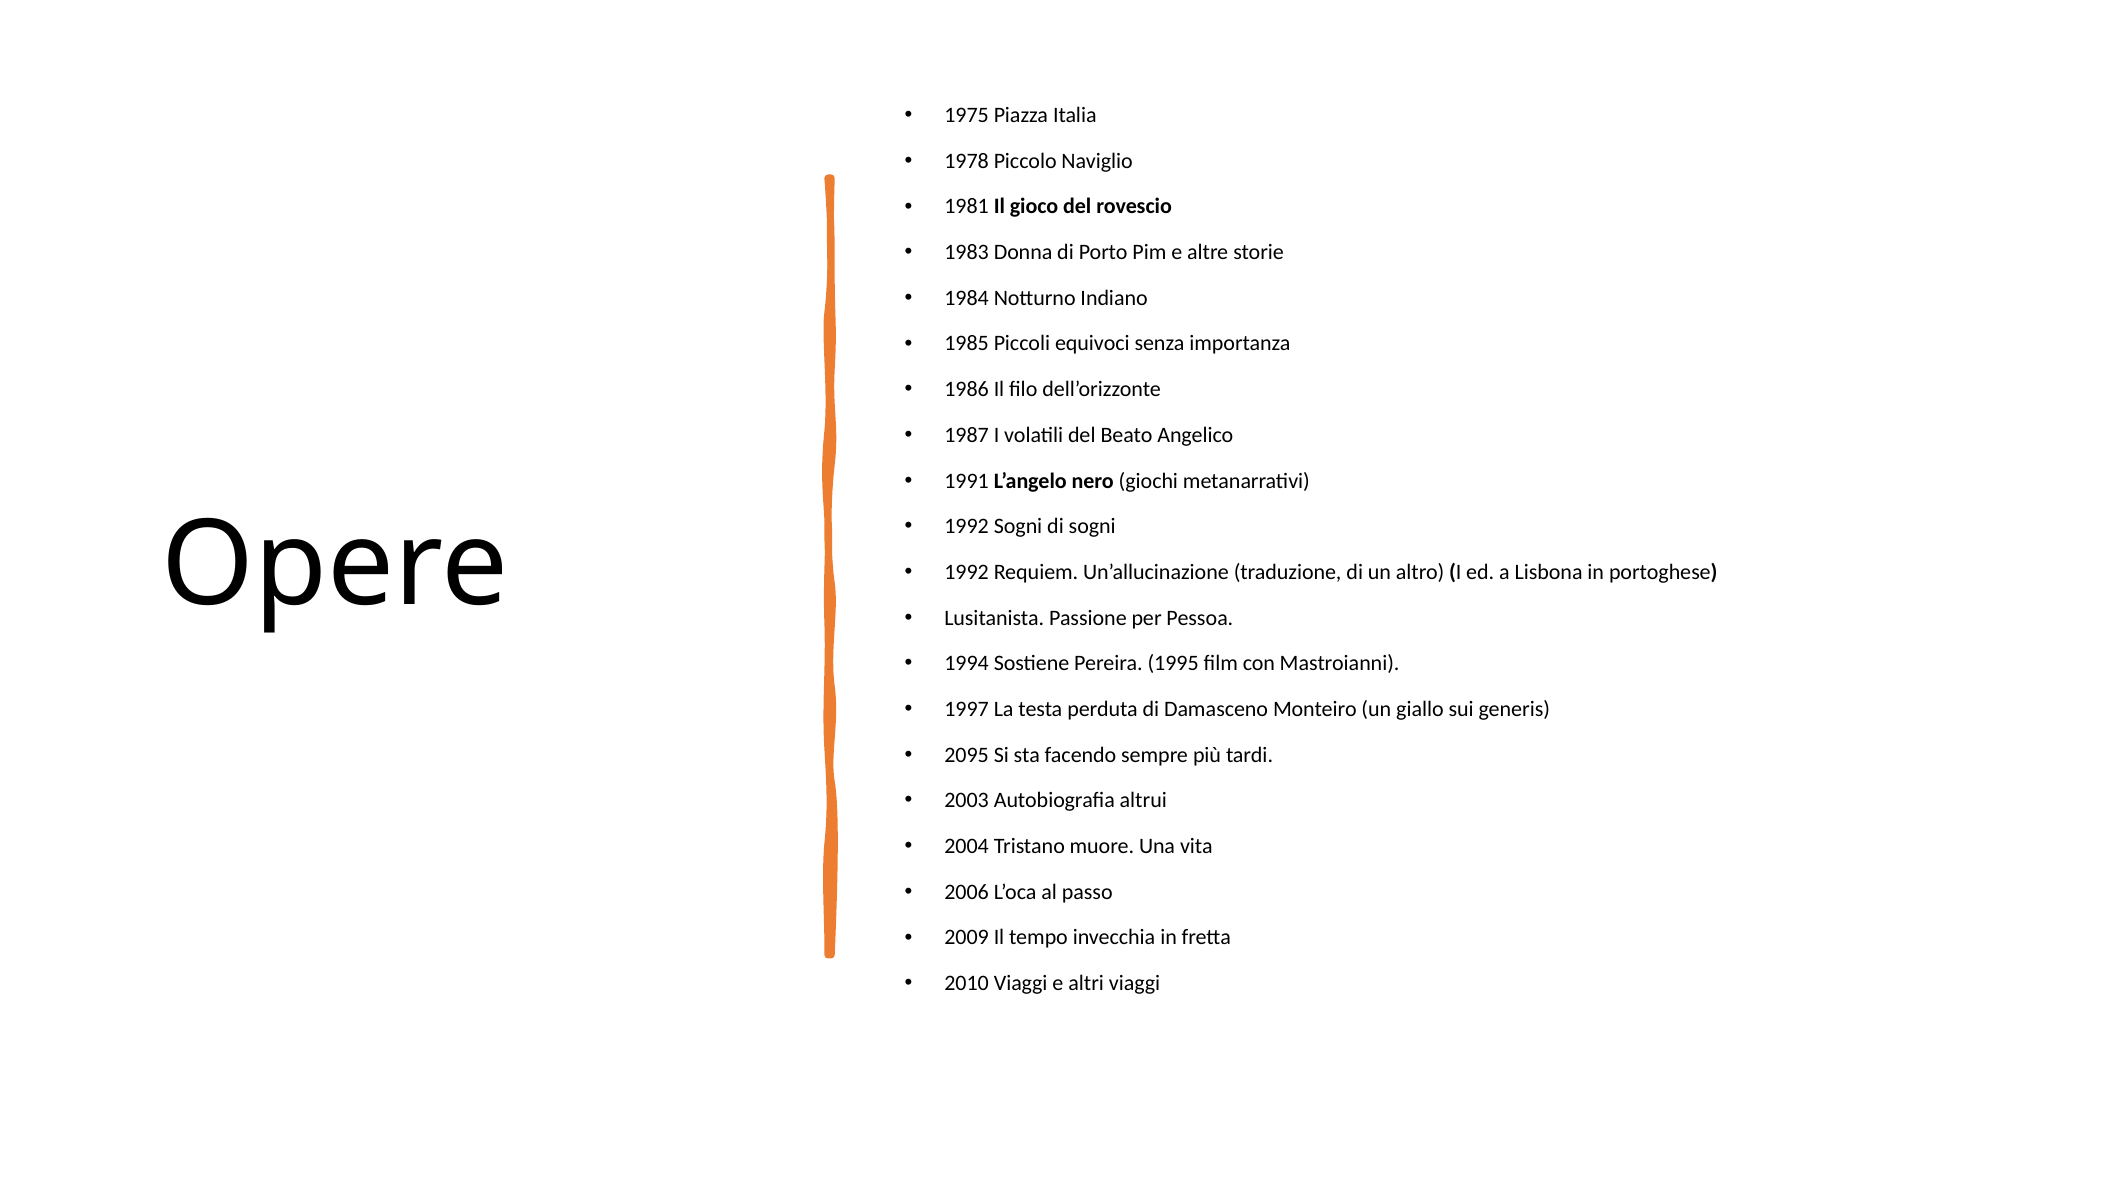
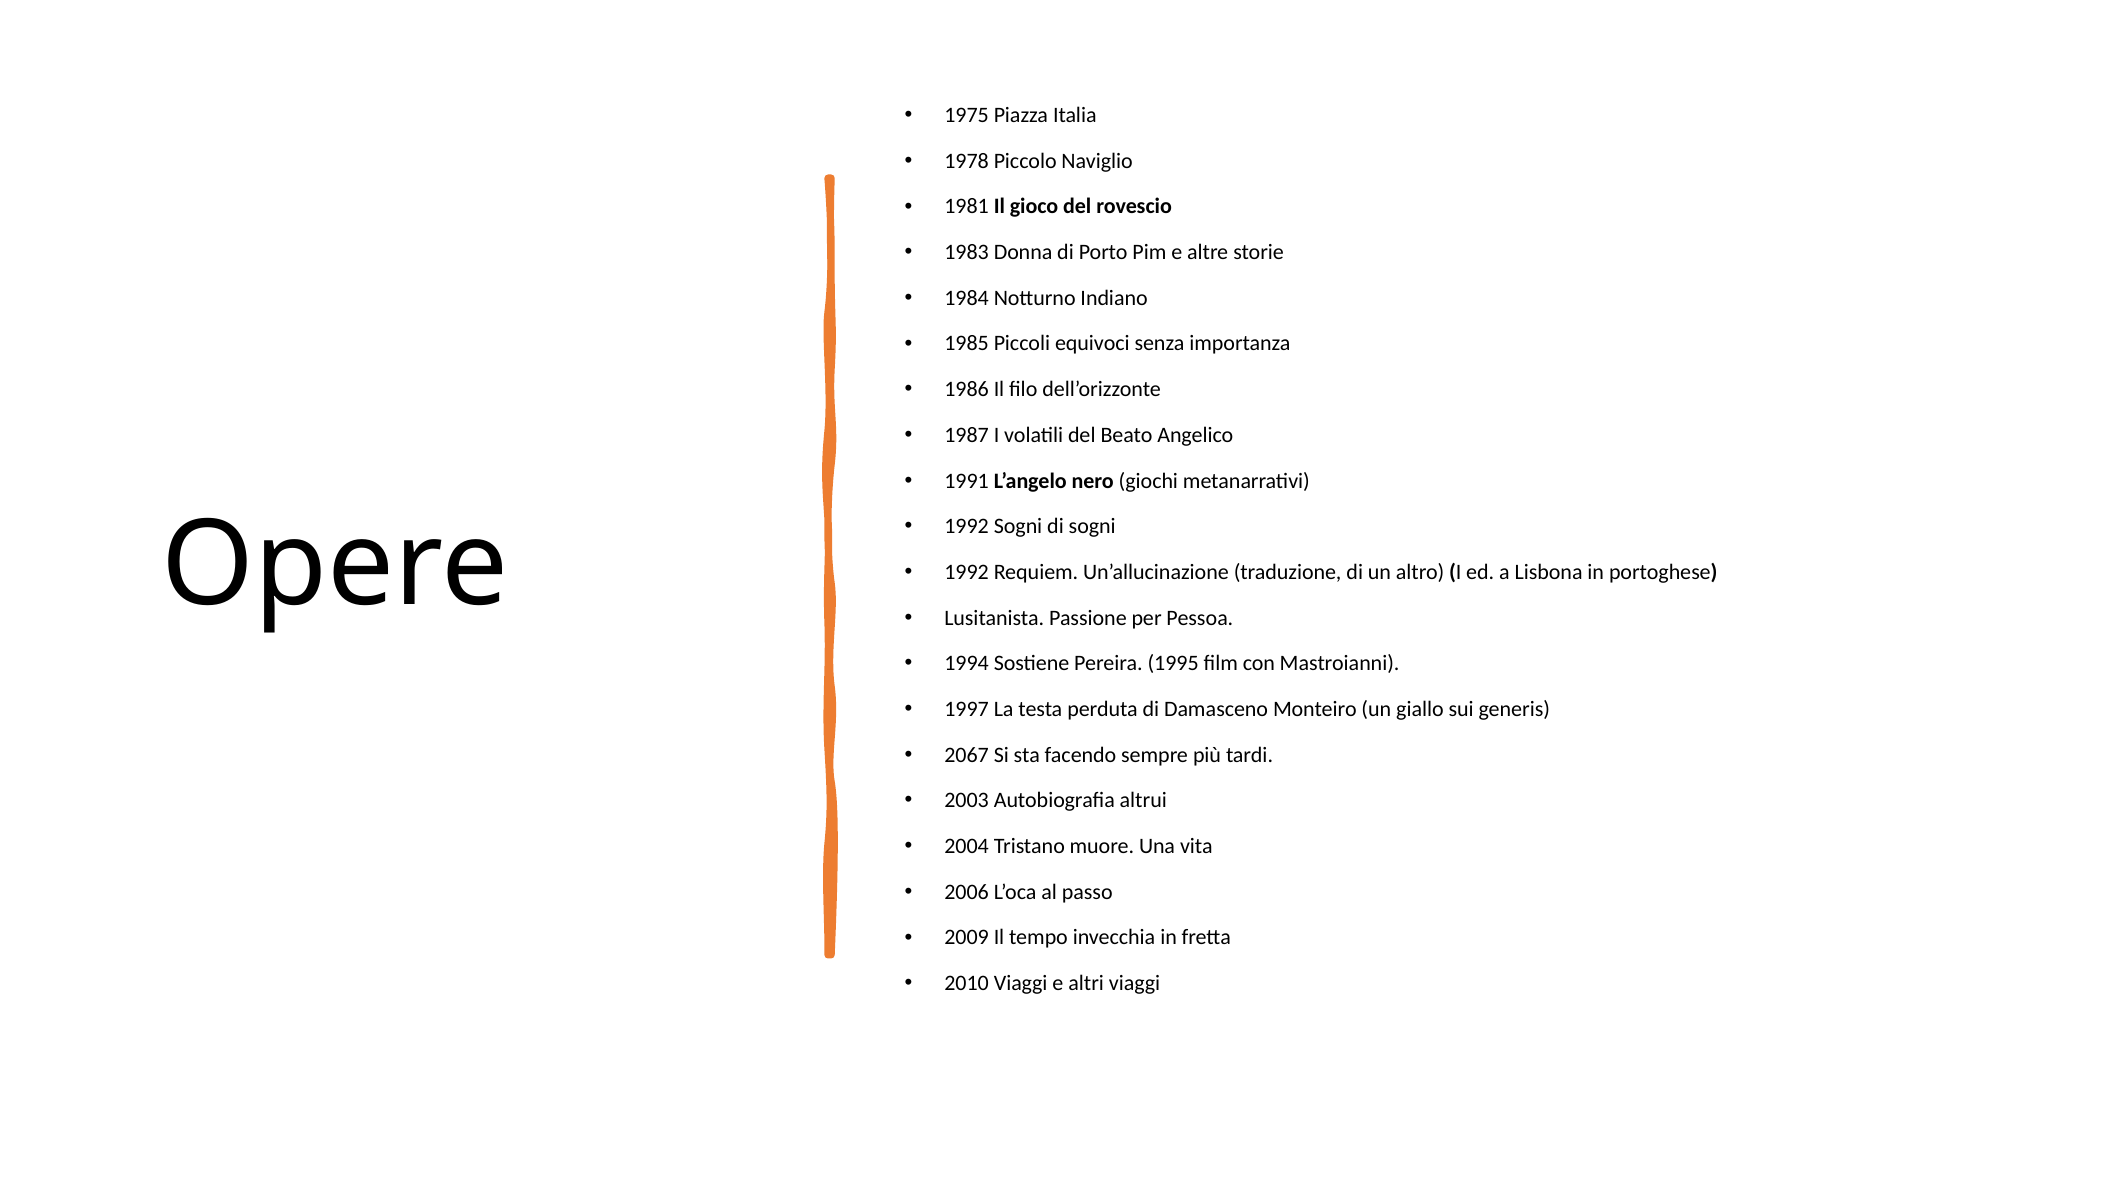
2095: 2095 -> 2067
